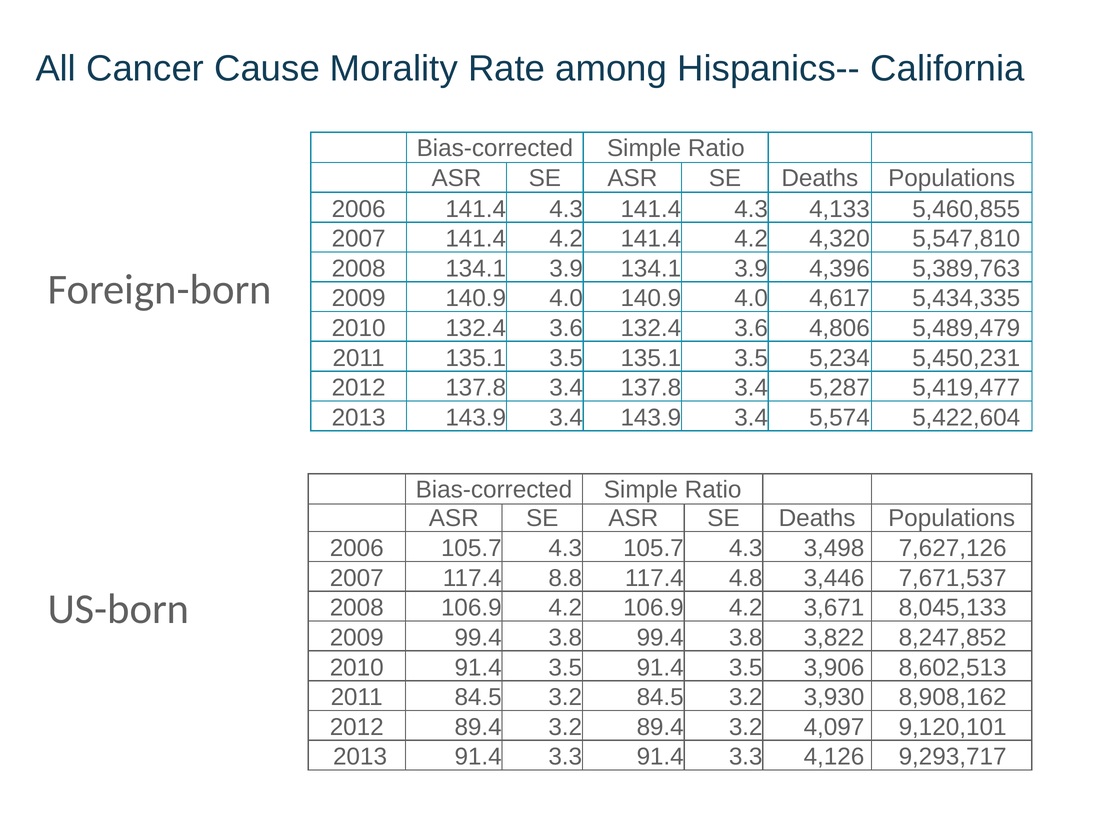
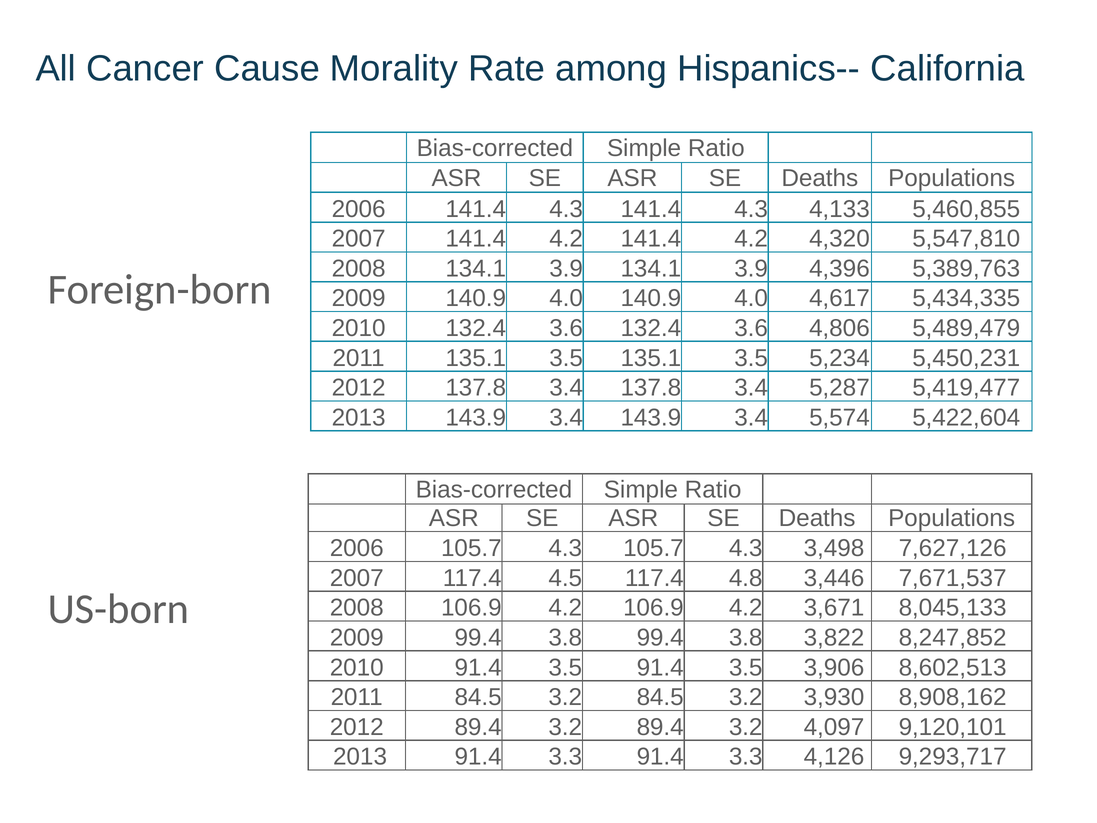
8.8: 8.8 -> 4.5
